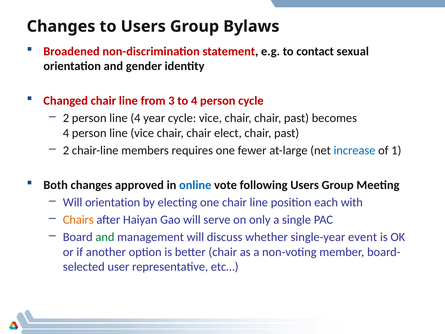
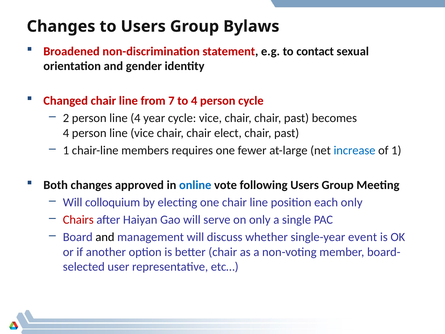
3: 3 -> 7
2 at (66, 150): 2 -> 1
Will orientation: orientation -> colloquium
each with: with -> only
Chairs colour: orange -> red
and at (105, 237) colour: green -> black
